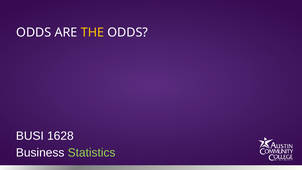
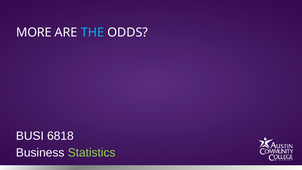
ODDS at (34, 32): ODDS -> MORE
THE colour: yellow -> light blue
1628: 1628 -> 6818
